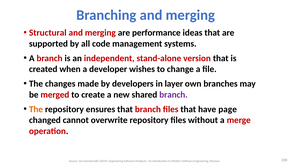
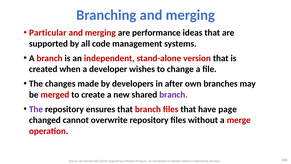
Structural: Structural -> Particular
layer: layer -> after
The at (36, 109) colour: orange -> purple
